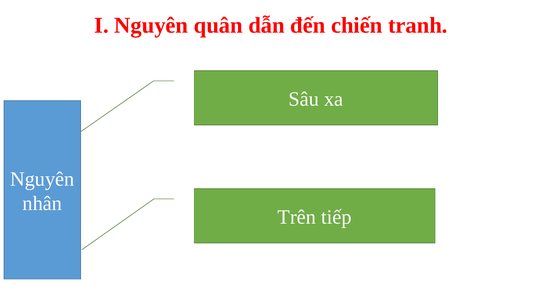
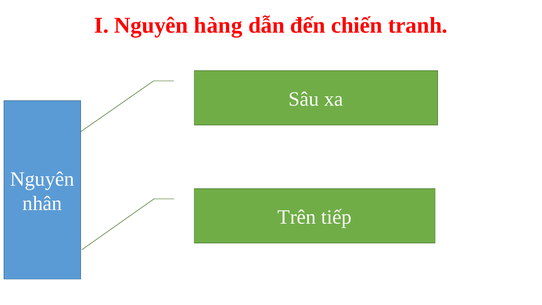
quân: quân -> hàng
